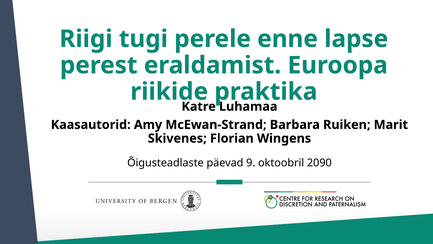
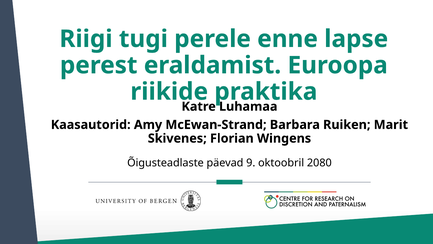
2090: 2090 -> 2080
